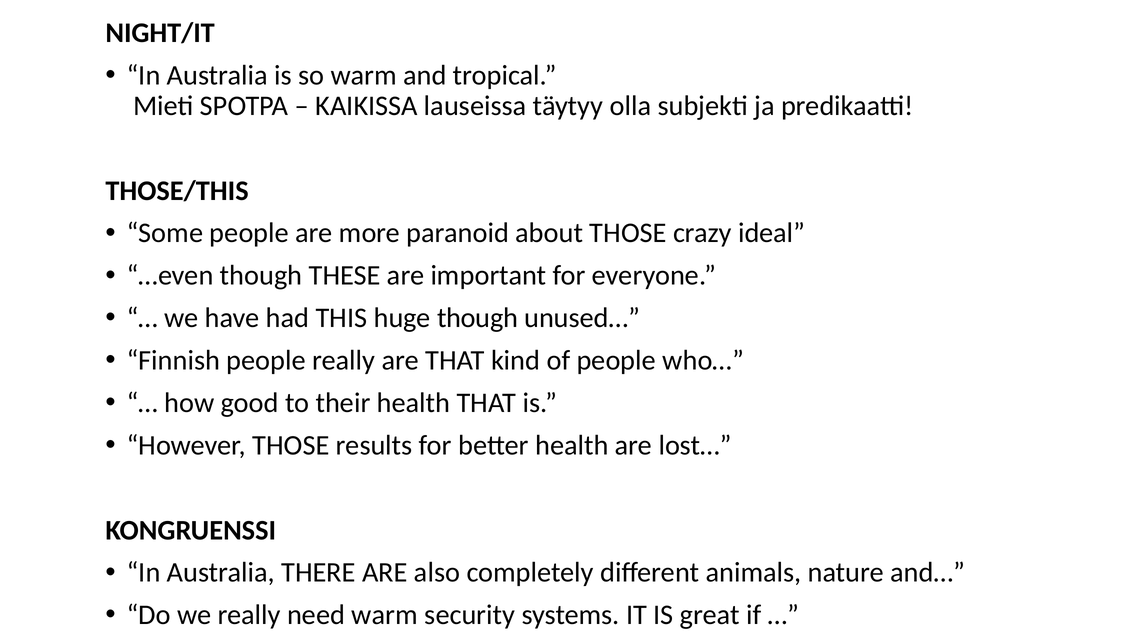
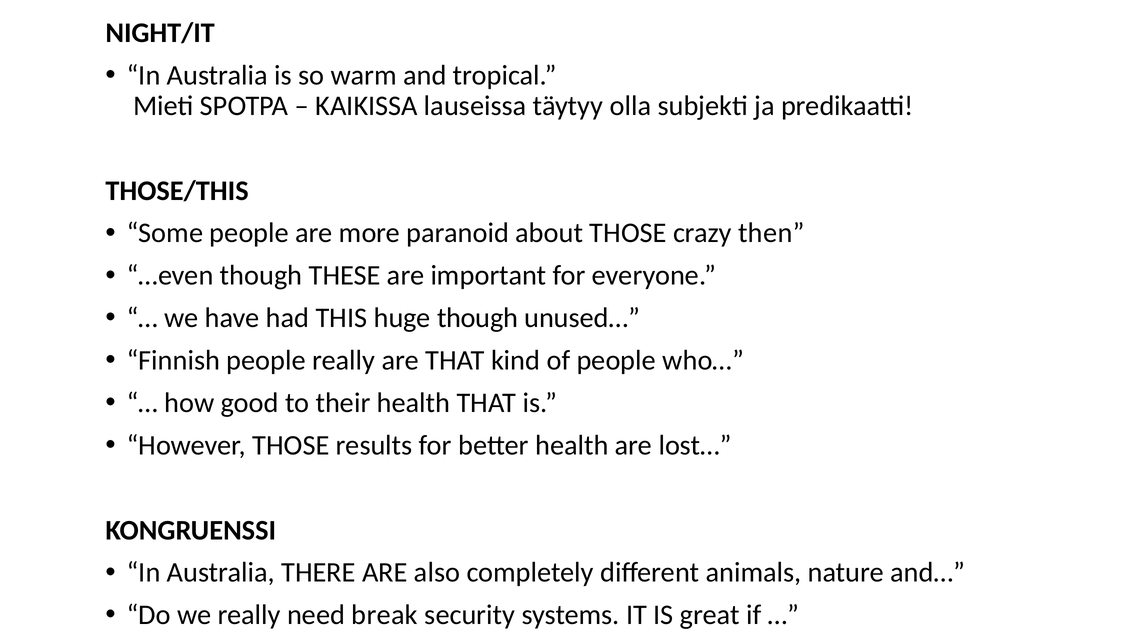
ideal: ideal -> then
need warm: warm -> break
